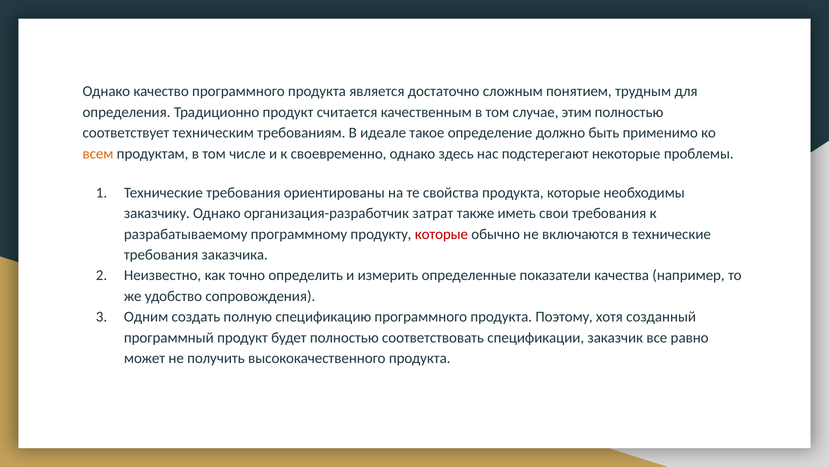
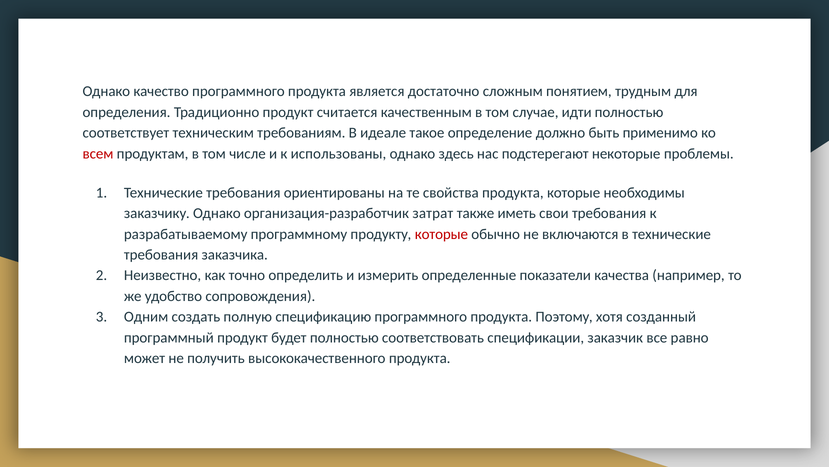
этим: этим -> идти
всем colour: orange -> red
своевременно: своевременно -> использованы
